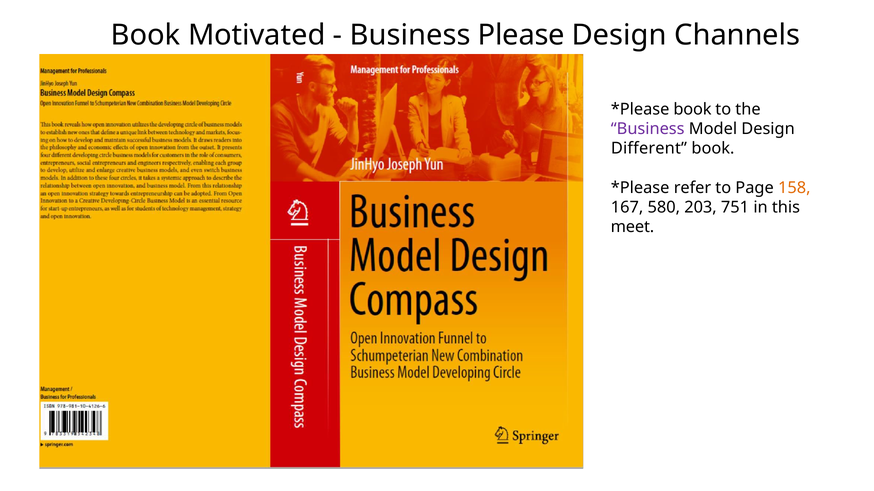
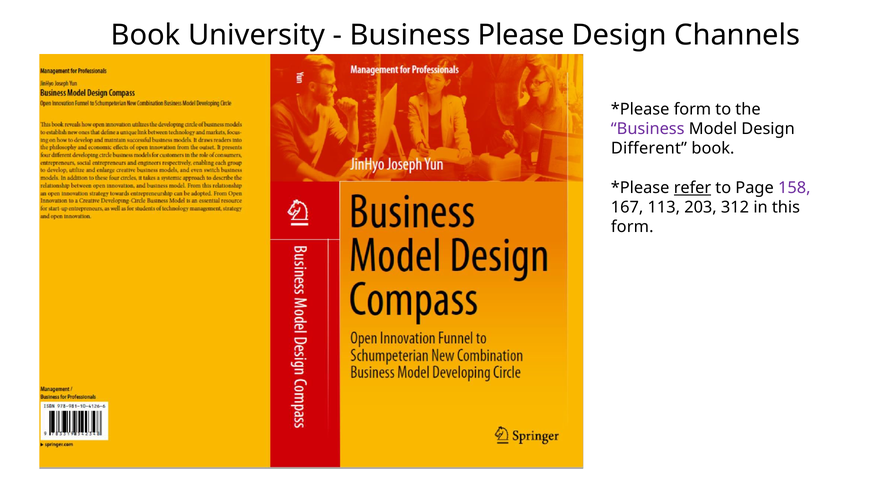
Motivated: Motivated -> University
book at (693, 109): book -> form
refer underline: none -> present
158 colour: orange -> purple
580: 580 -> 113
751: 751 -> 312
meet at (632, 227): meet -> form
